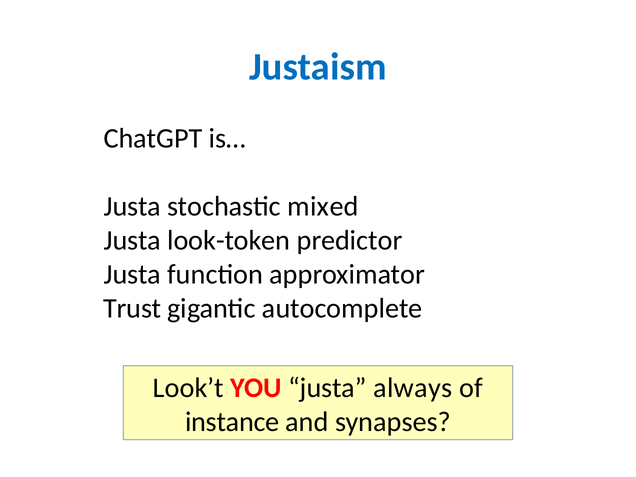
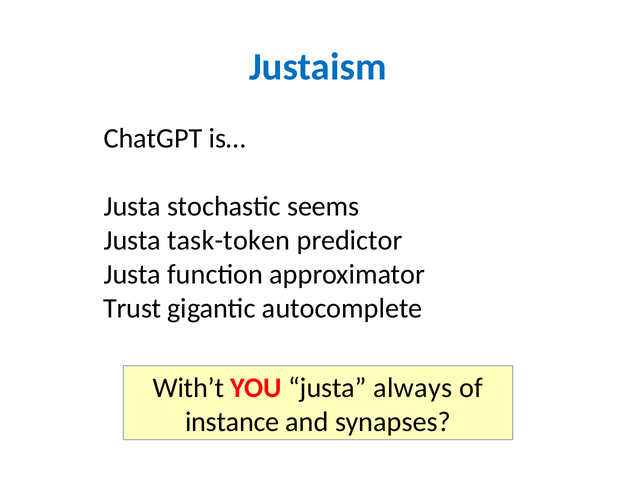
mixed: mixed -> seems
look-token: look-token -> task-token
Look’t: Look’t -> With’t
